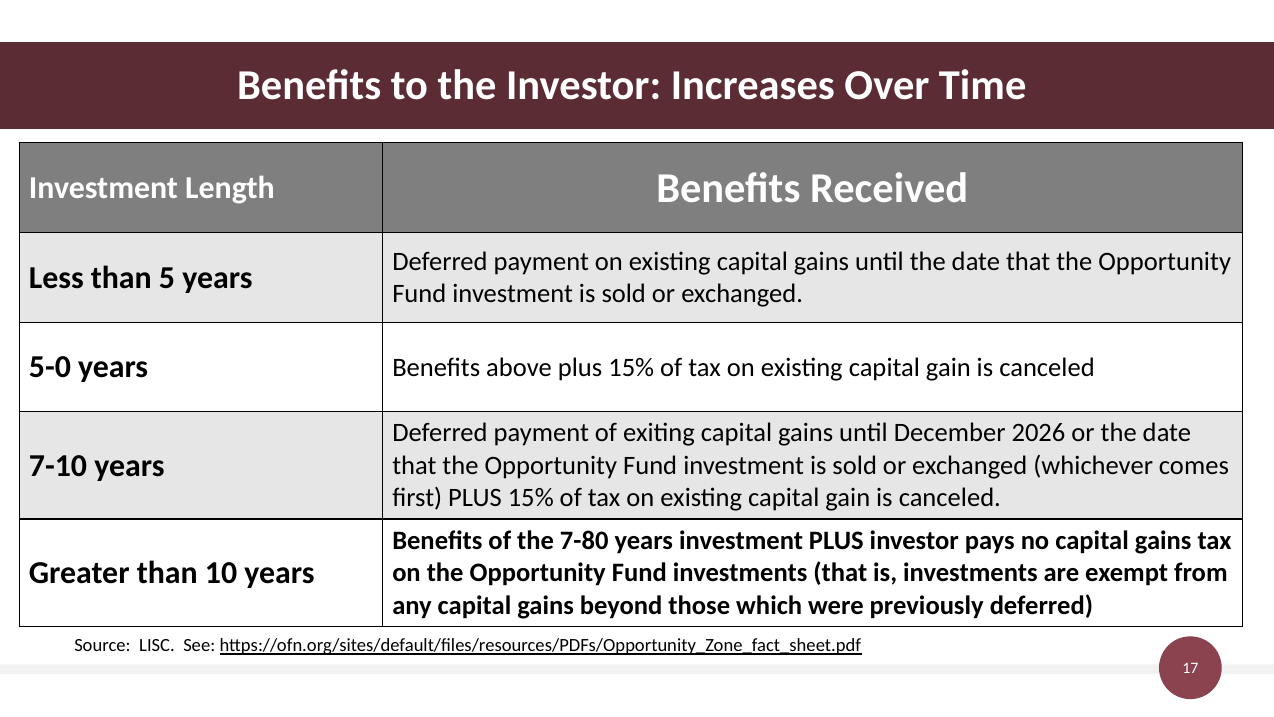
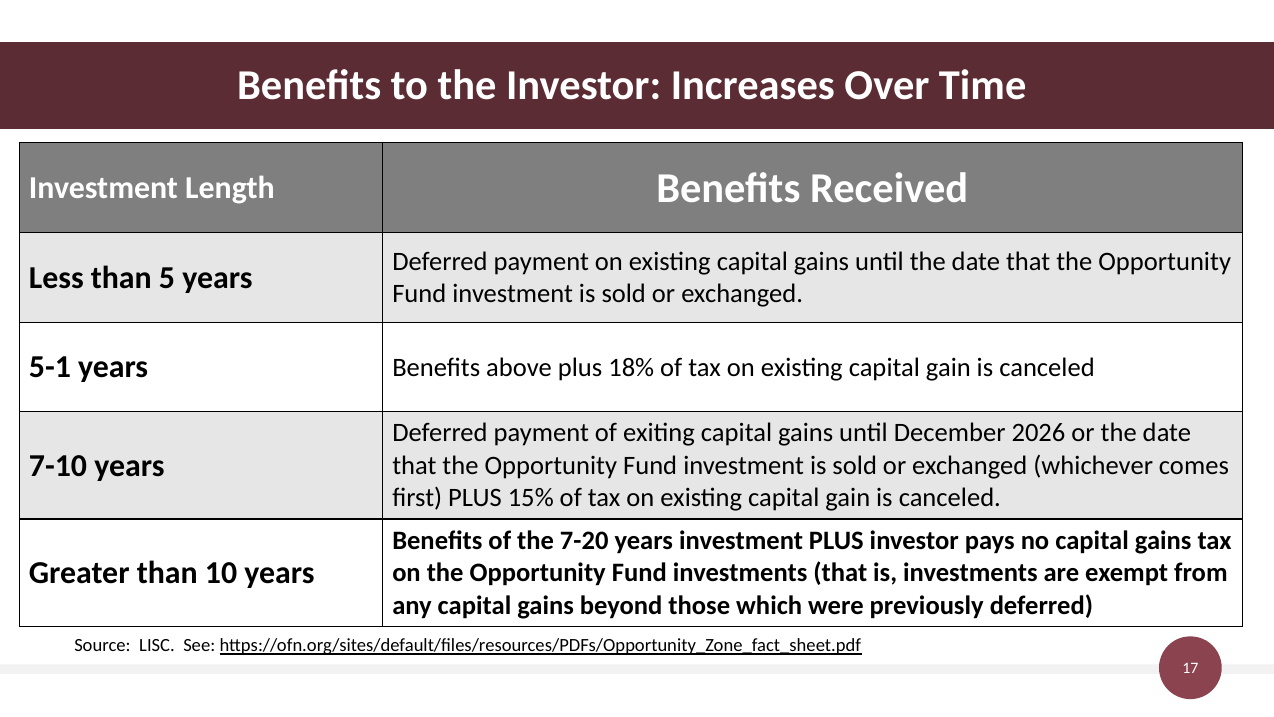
5-0: 5-0 -> 5-1
above plus 15%: 15% -> 18%
7-80: 7-80 -> 7-20
